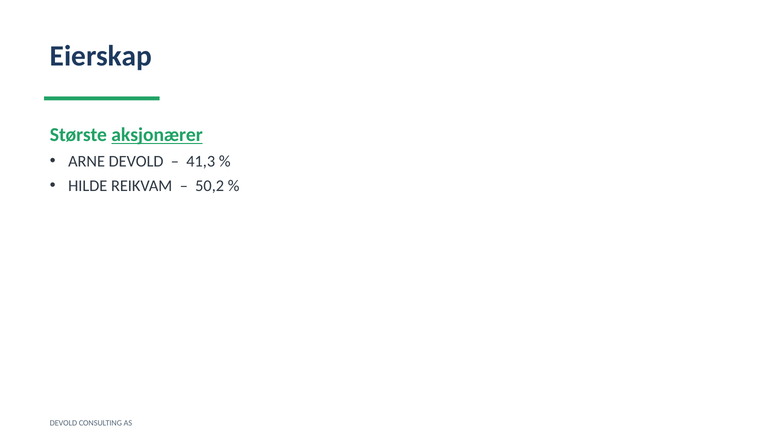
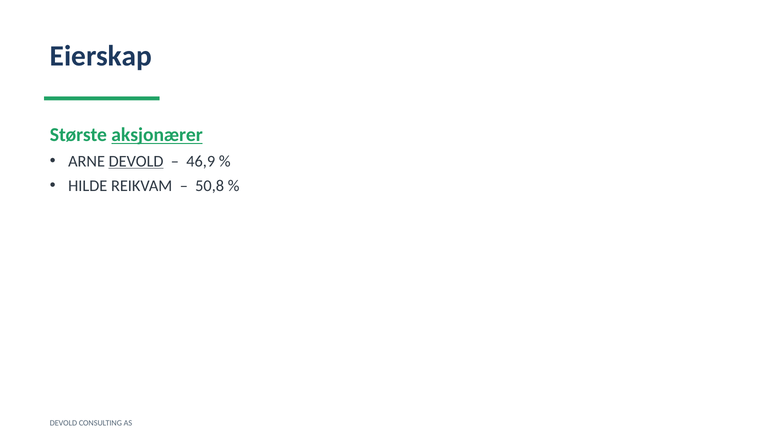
DEVOLD at (136, 161) underline: none -> present
41,3: 41,3 -> 46,9
50,2: 50,2 -> 50,8
